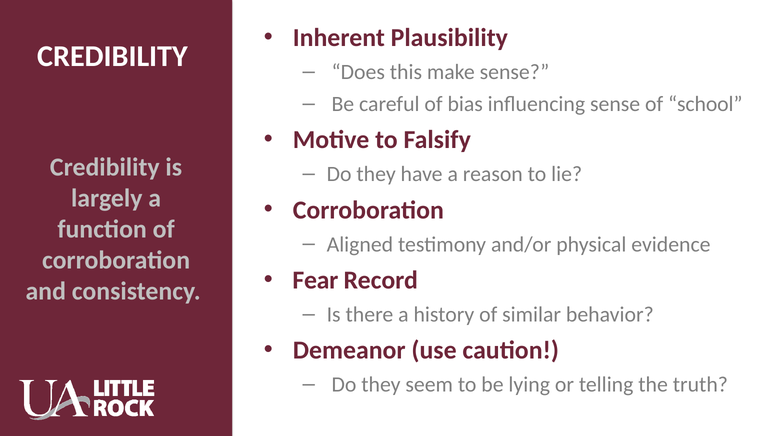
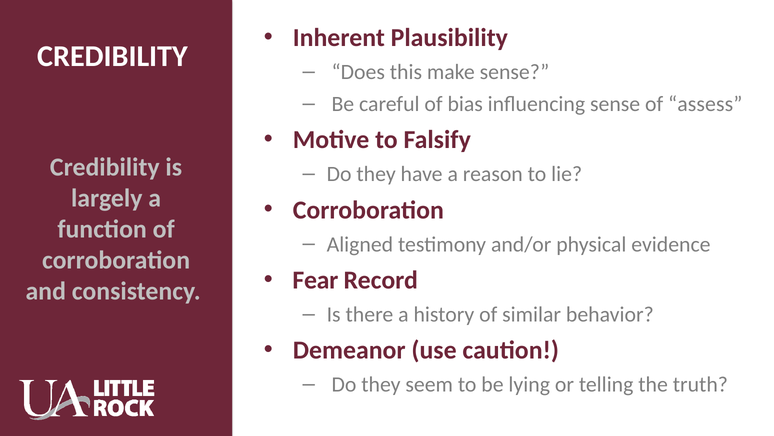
school: school -> assess
